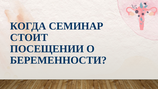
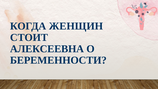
СЕМИНАР: СЕМИНАР -> ЖЕНЩИН
ПОСЕЩЕНИИ: ПОСЕЩЕНИИ -> АЛЕКСЕЕВНА
